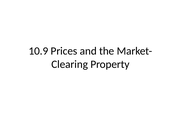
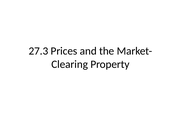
10.9: 10.9 -> 27.3
